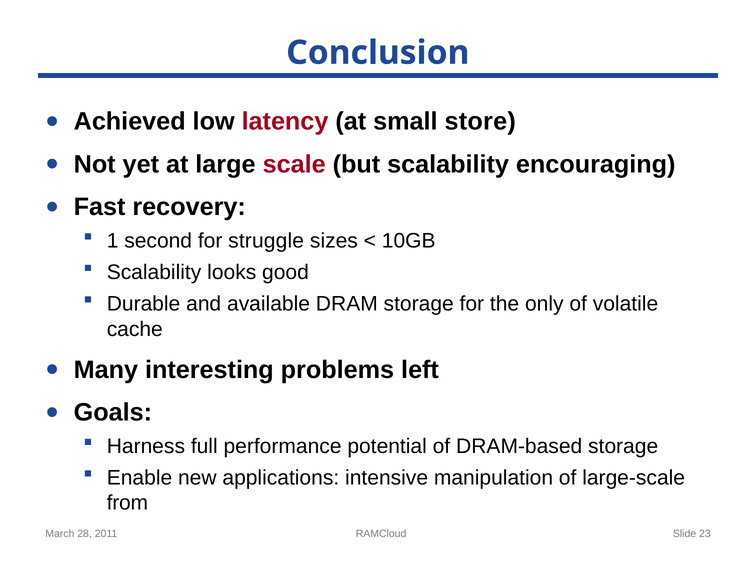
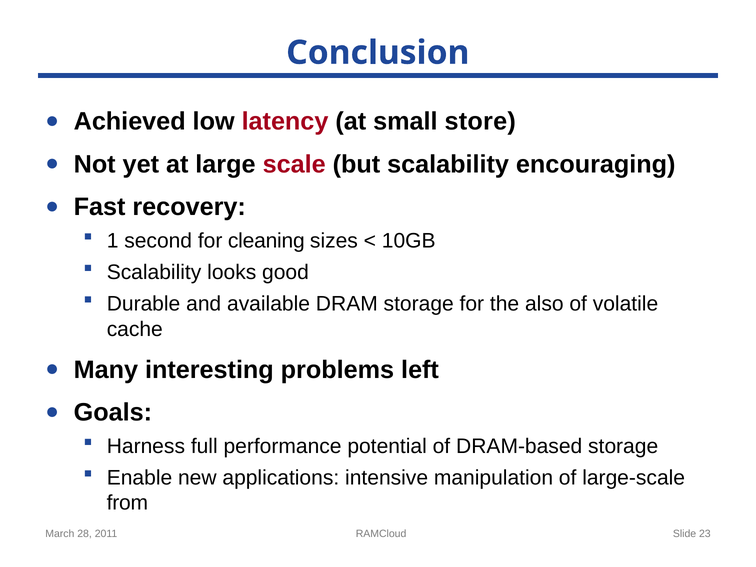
struggle: struggle -> cleaning
only: only -> also
